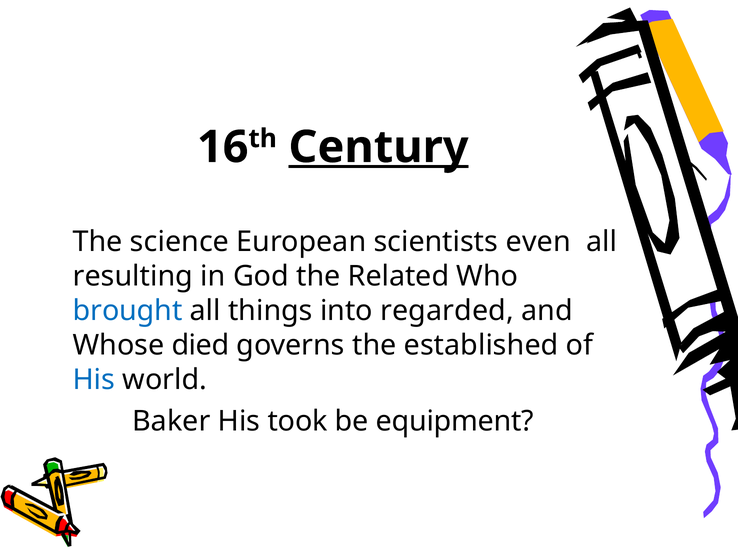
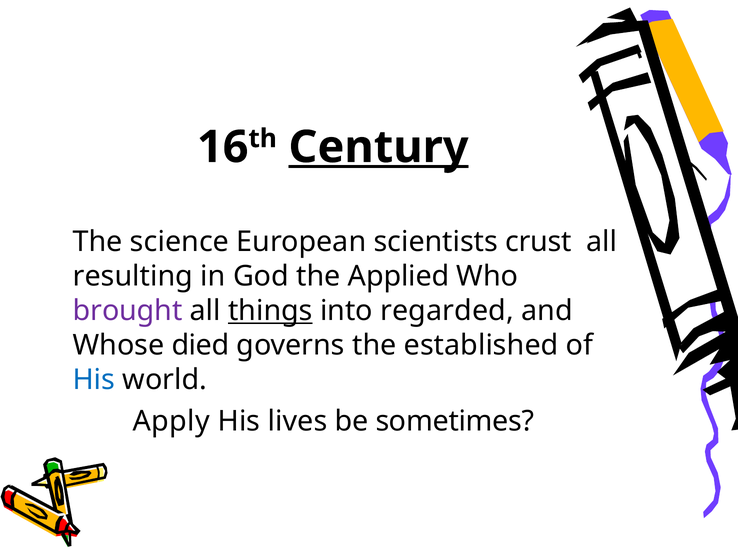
even: even -> crust
Related: Related -> Applied
brought colour: blue -> purple
things underline: none -> present
Baker: Baker -> Apply
took: took -> lives
equipment: equipment -> sometimes
